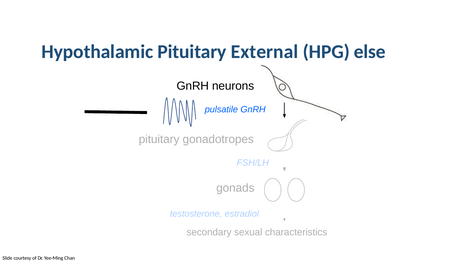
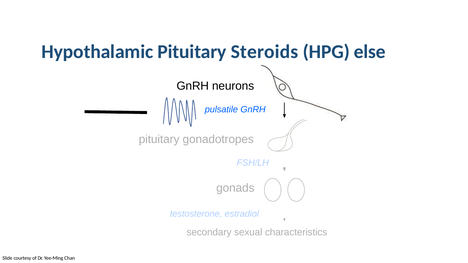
External: External -> Steroids
